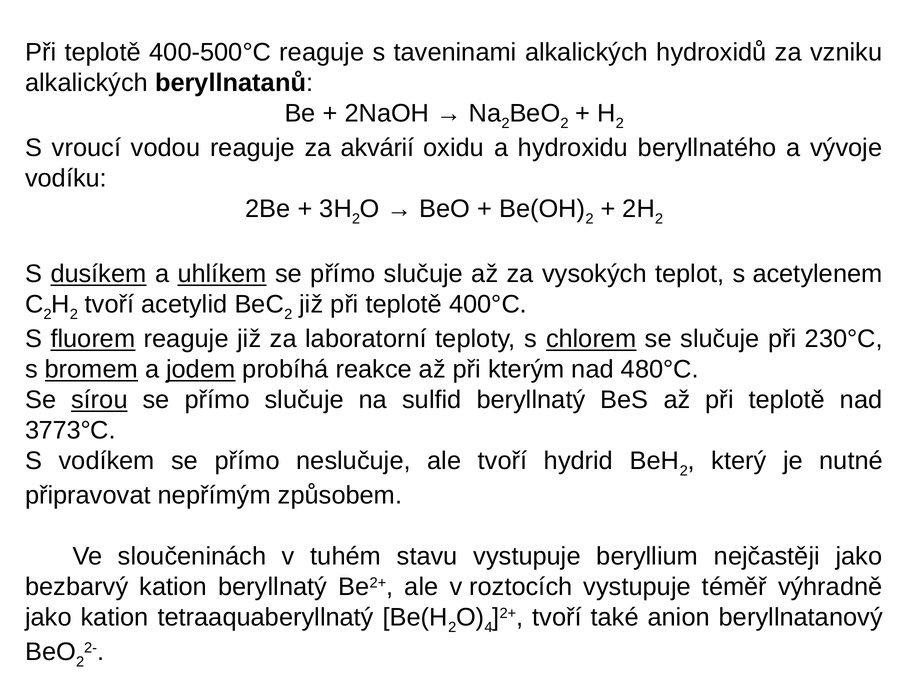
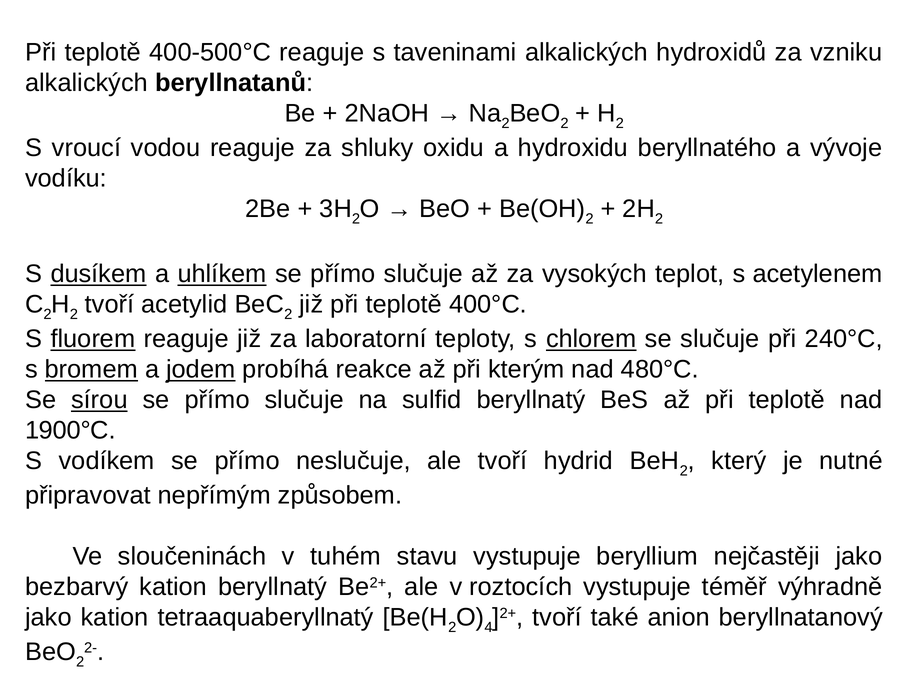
akvárií: akvárií -> shluky
230°C: 230°C -> 240°C
3773°C: 3773°C -> 1900°C
